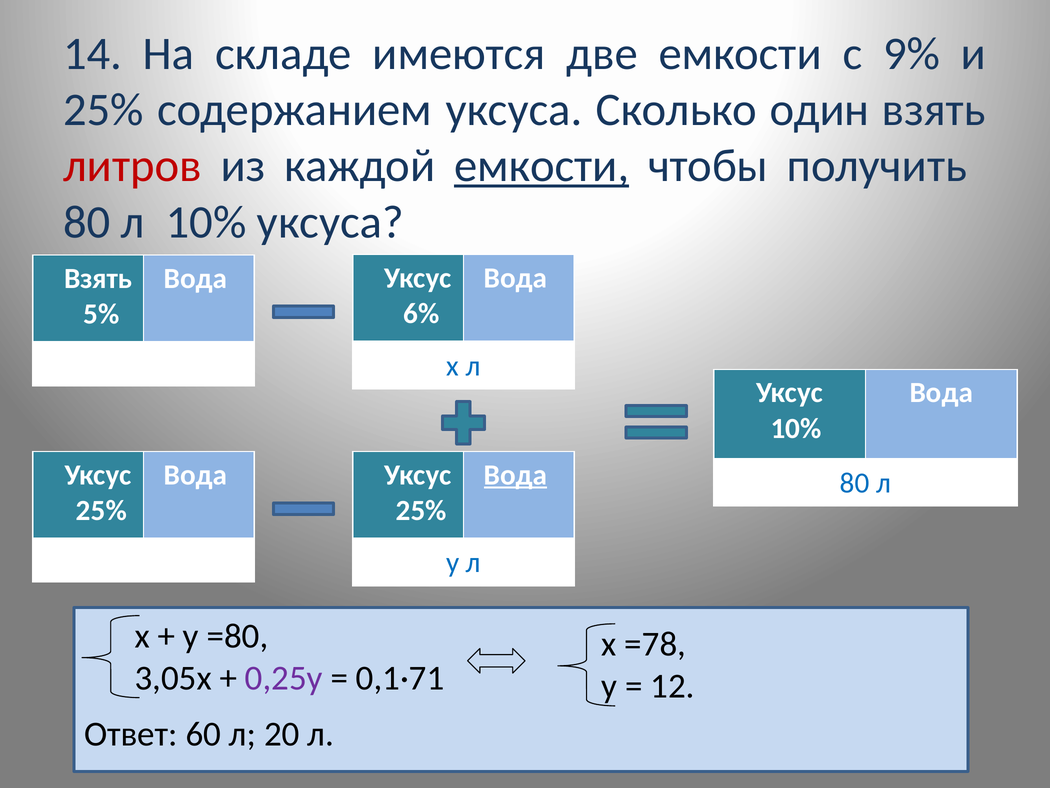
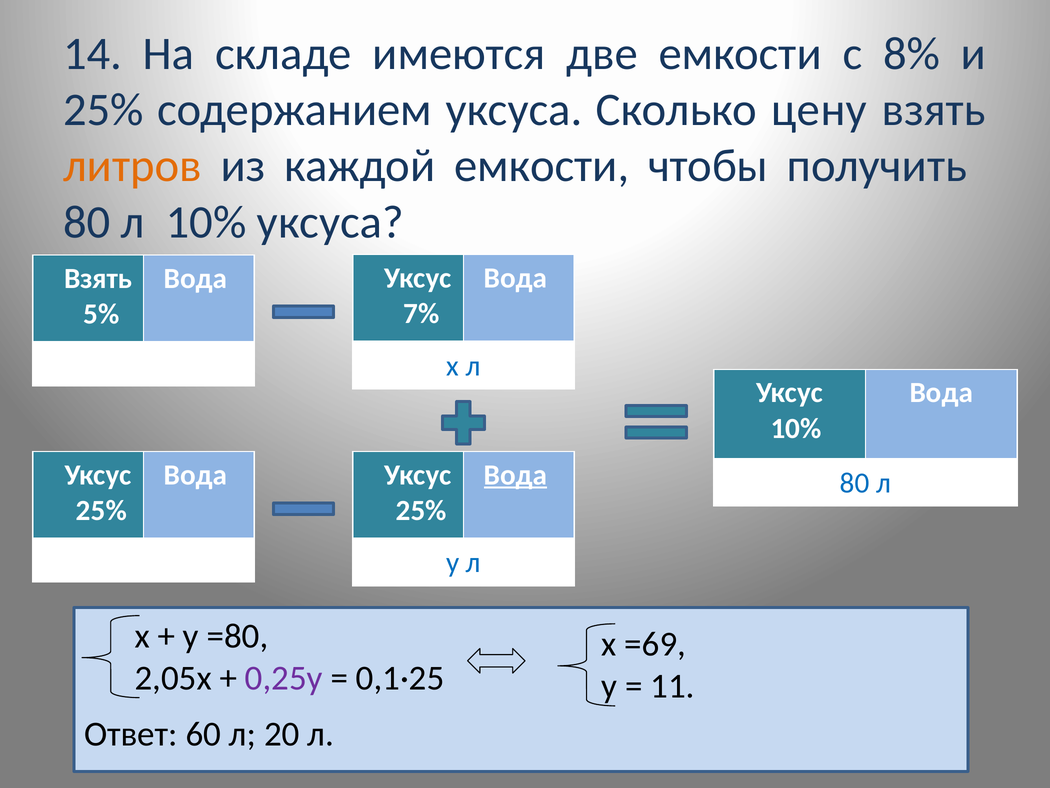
9%: 9% -> 8%
один: один -> цену
литров colour: red -> orange
емкости at (542, 166) underline: present -> none
6%: 6% -> 7%
=78: =78 -> =69
3,05х: 3,05х -> 2,05х
0,1·71: 0,1·71 -> 0,1·25
12: 12 -> 11
